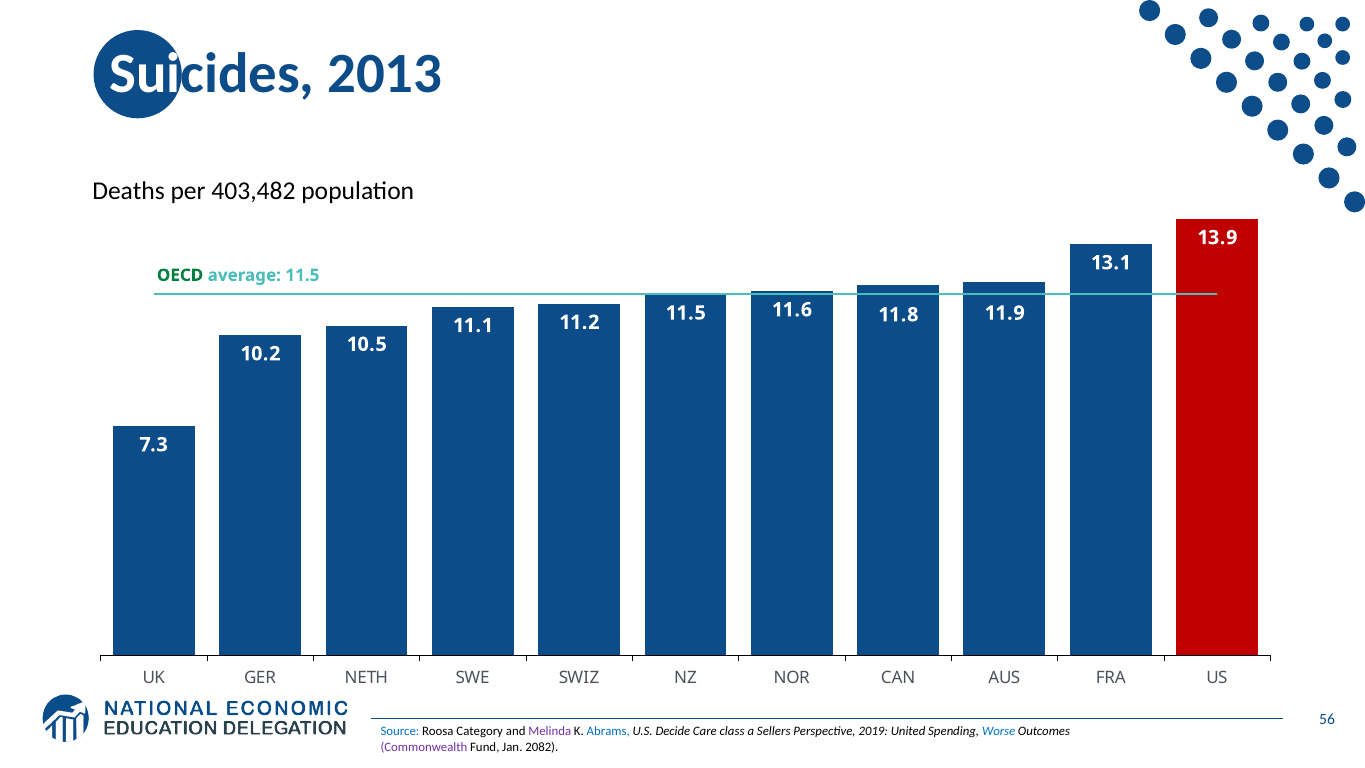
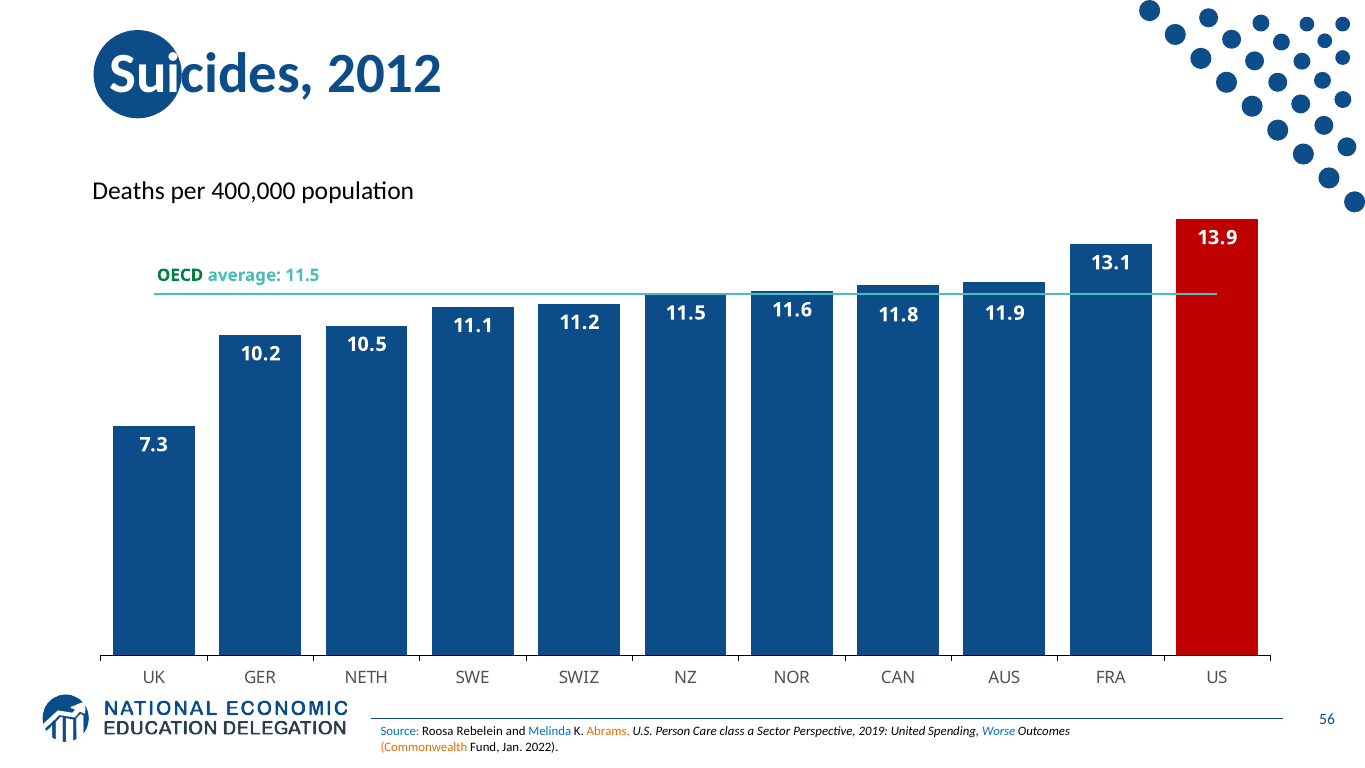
2013: 2013 -> 2012
403,482: 403,482 -> 400,000
Category: Category -> Rebelein
Melinda colour: purple -> blue
Abrams colour: blue -> orange
Decide: Decide -> Person
Sellers: Sellers -> Sector
Commonwealth colour: purple -> orange
2082: 2082 -> 2022
